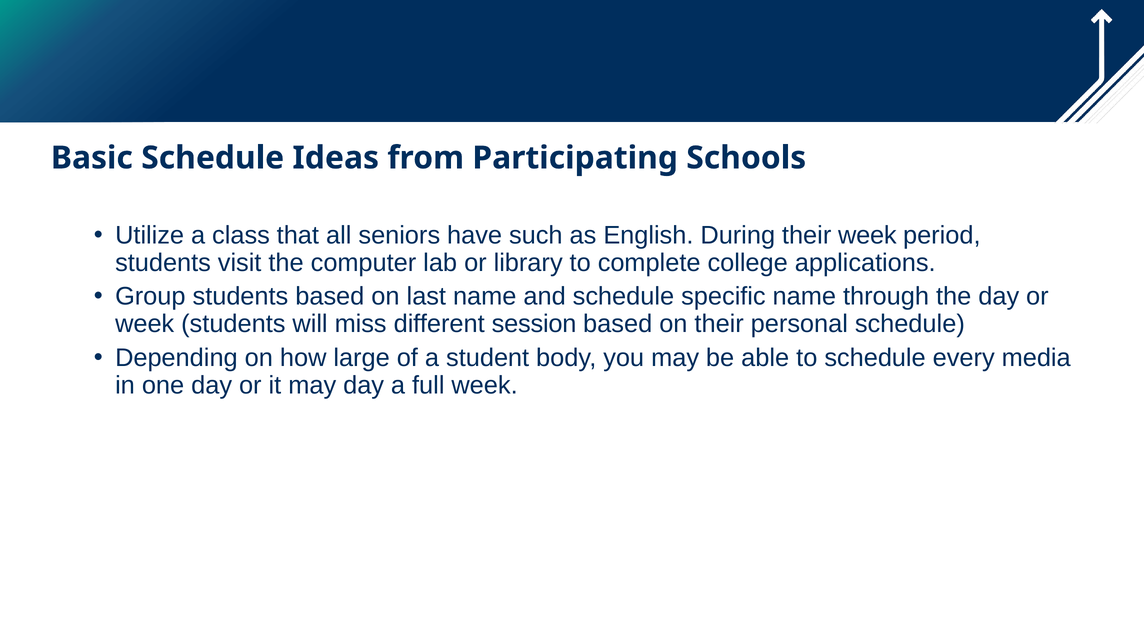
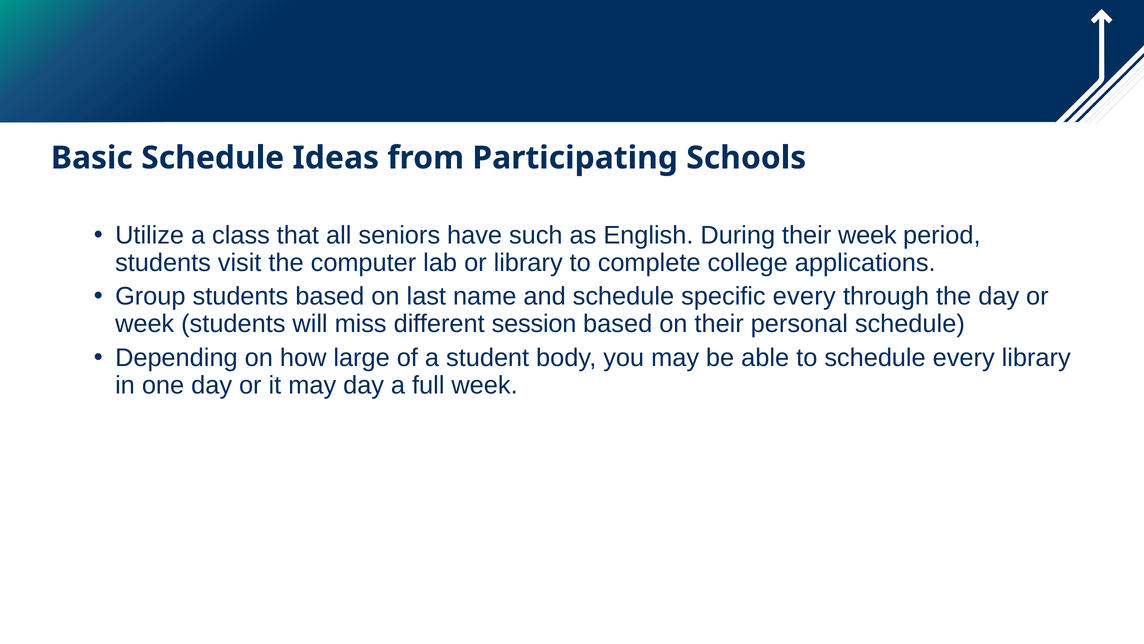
specific name: name -> every
every media: media -> library
